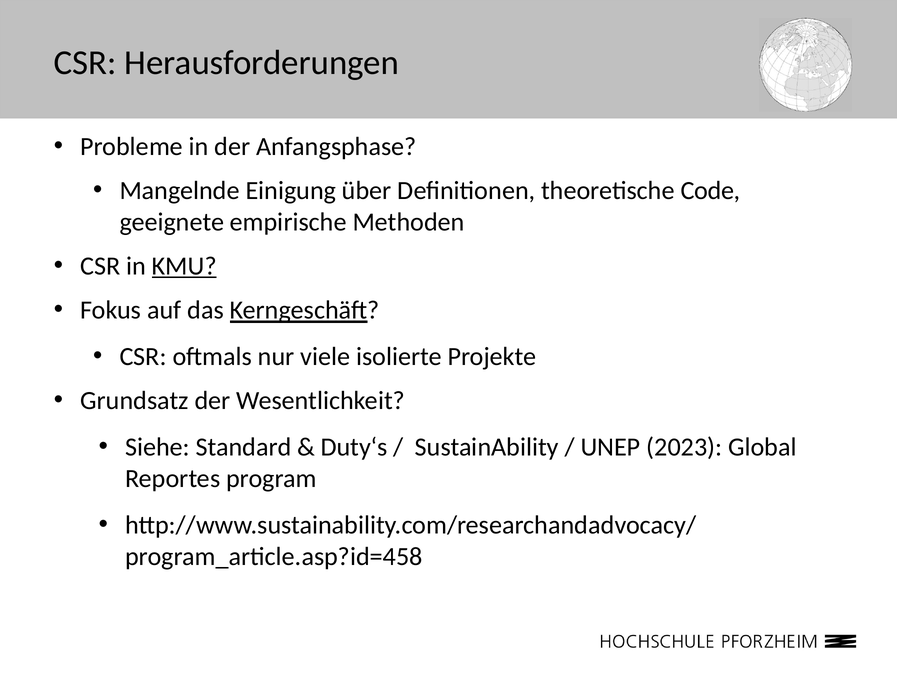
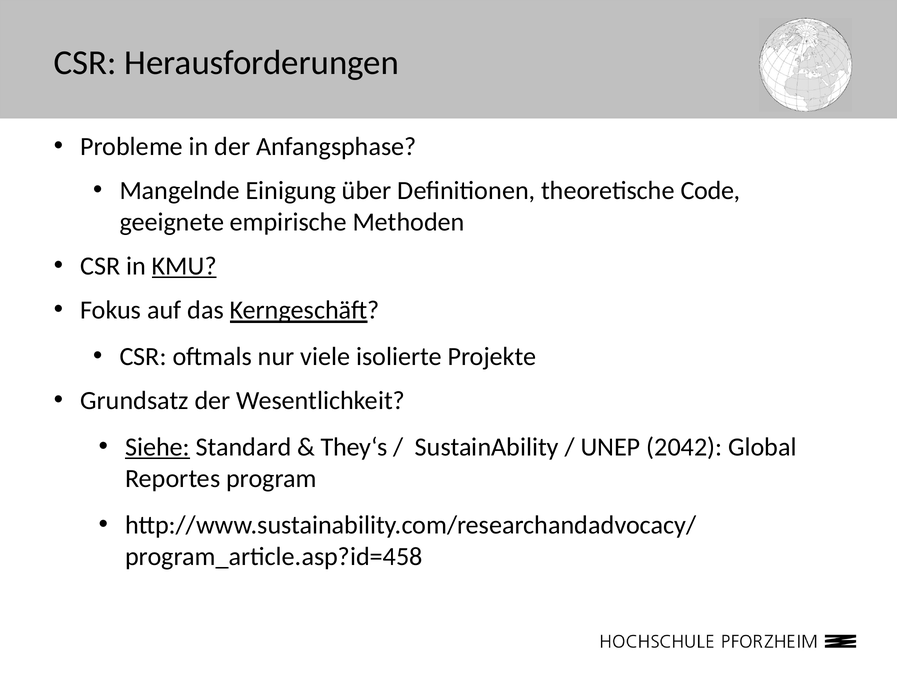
Siehe underline: none -> present
Duty‘s: Duty‘s -> They‘s
2023: 2023 -> 2042
